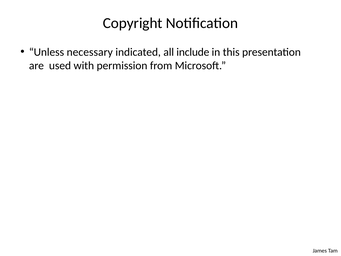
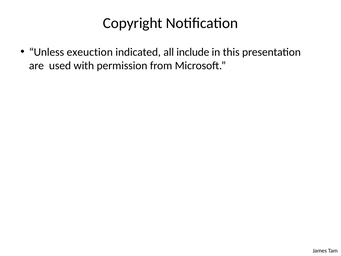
necessary: necessary -> exeuction
